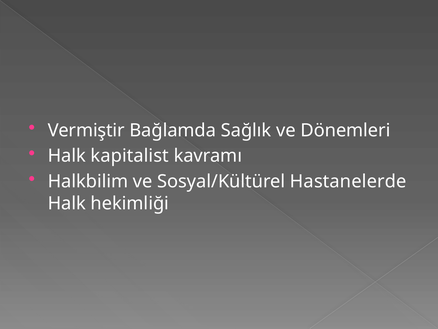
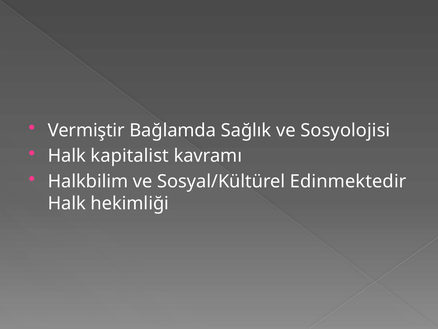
Dönemleri: Dönemleri -> Sosyolojisi
Hastanelerde: Hastanelerde -> Edinmektedir
